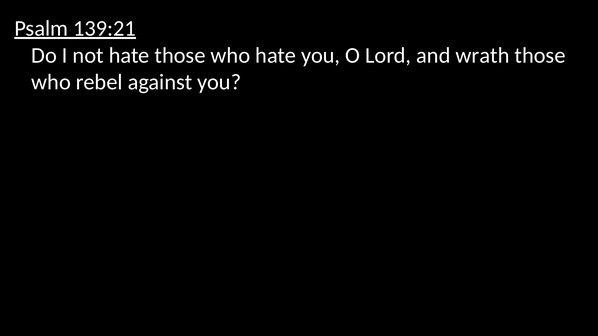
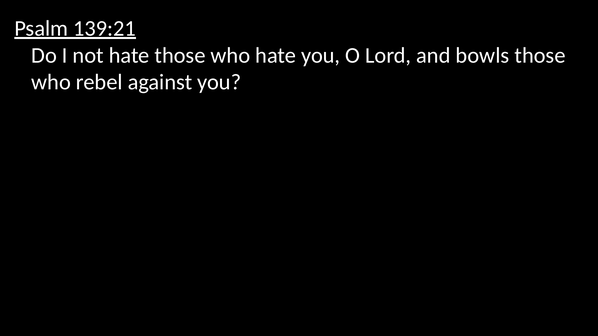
wrath: wrath -> bowls
